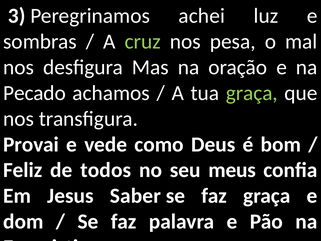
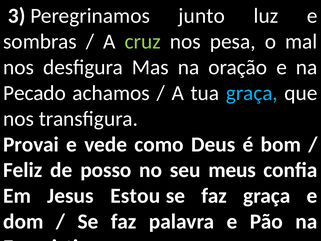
achei: achei -> junto
graça at (252, 93) colour: light green -> light blue
todos: todos -> posso
Saber: Saber -> Estou
